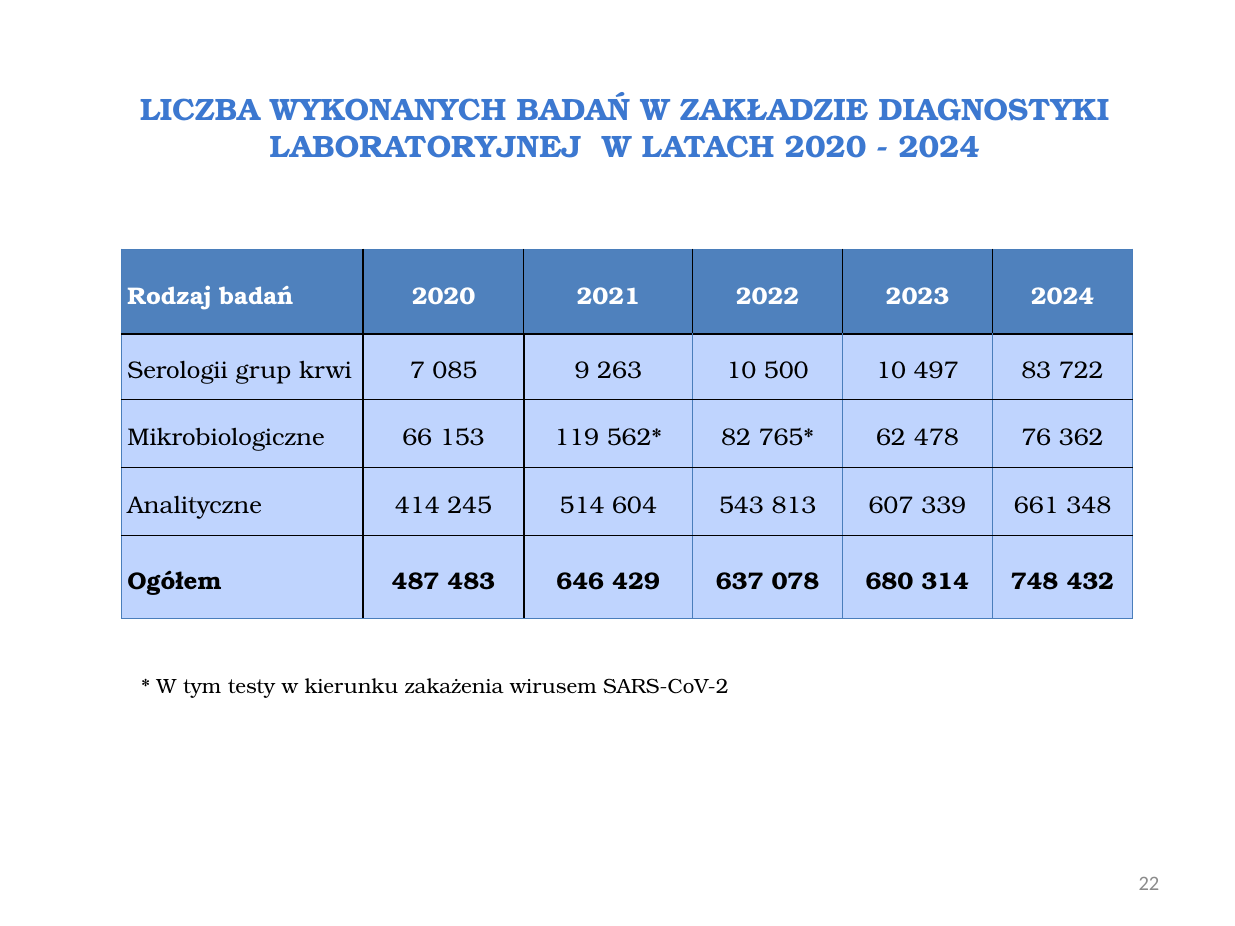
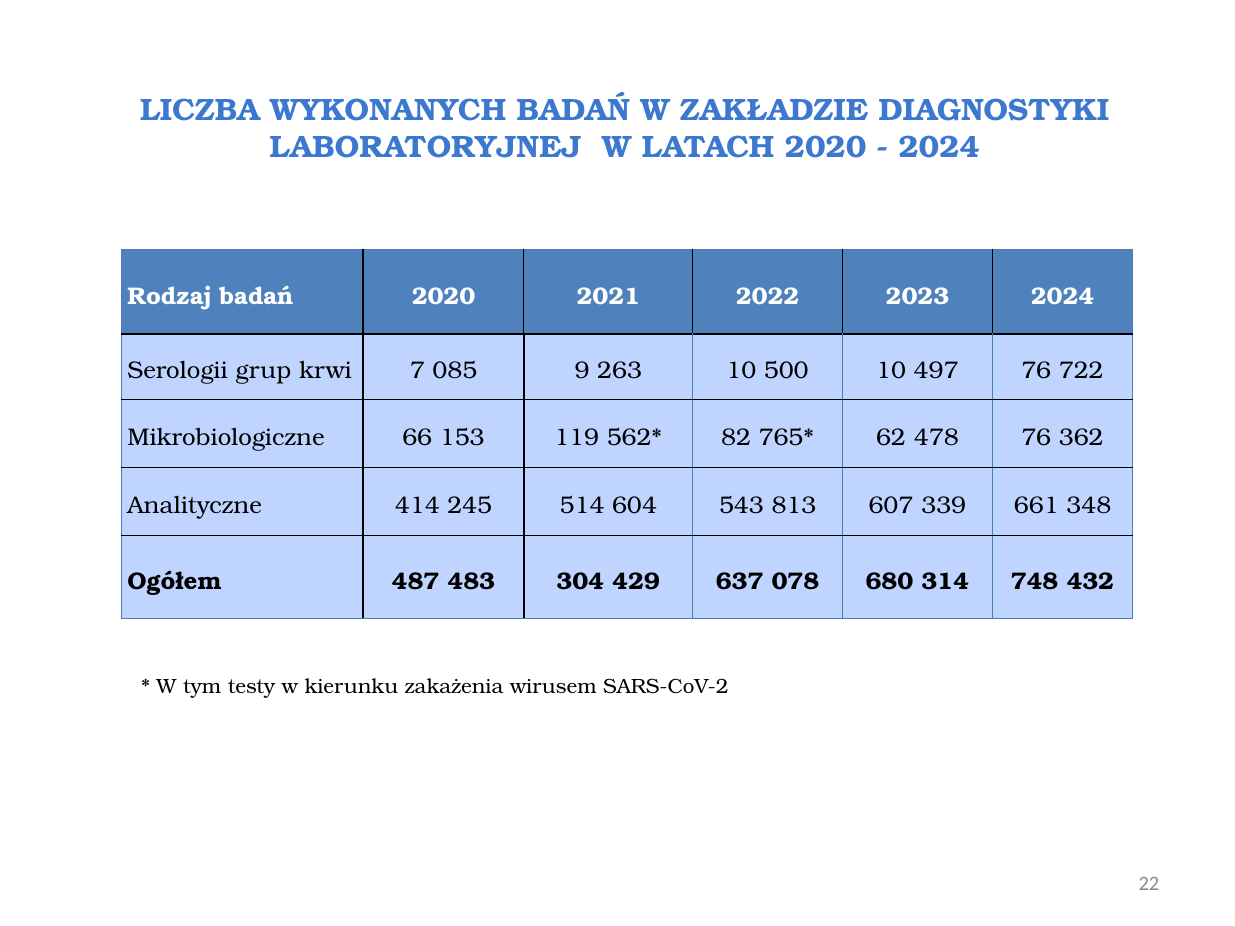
497 83: 83 -> 76
646: 646 -> 304
